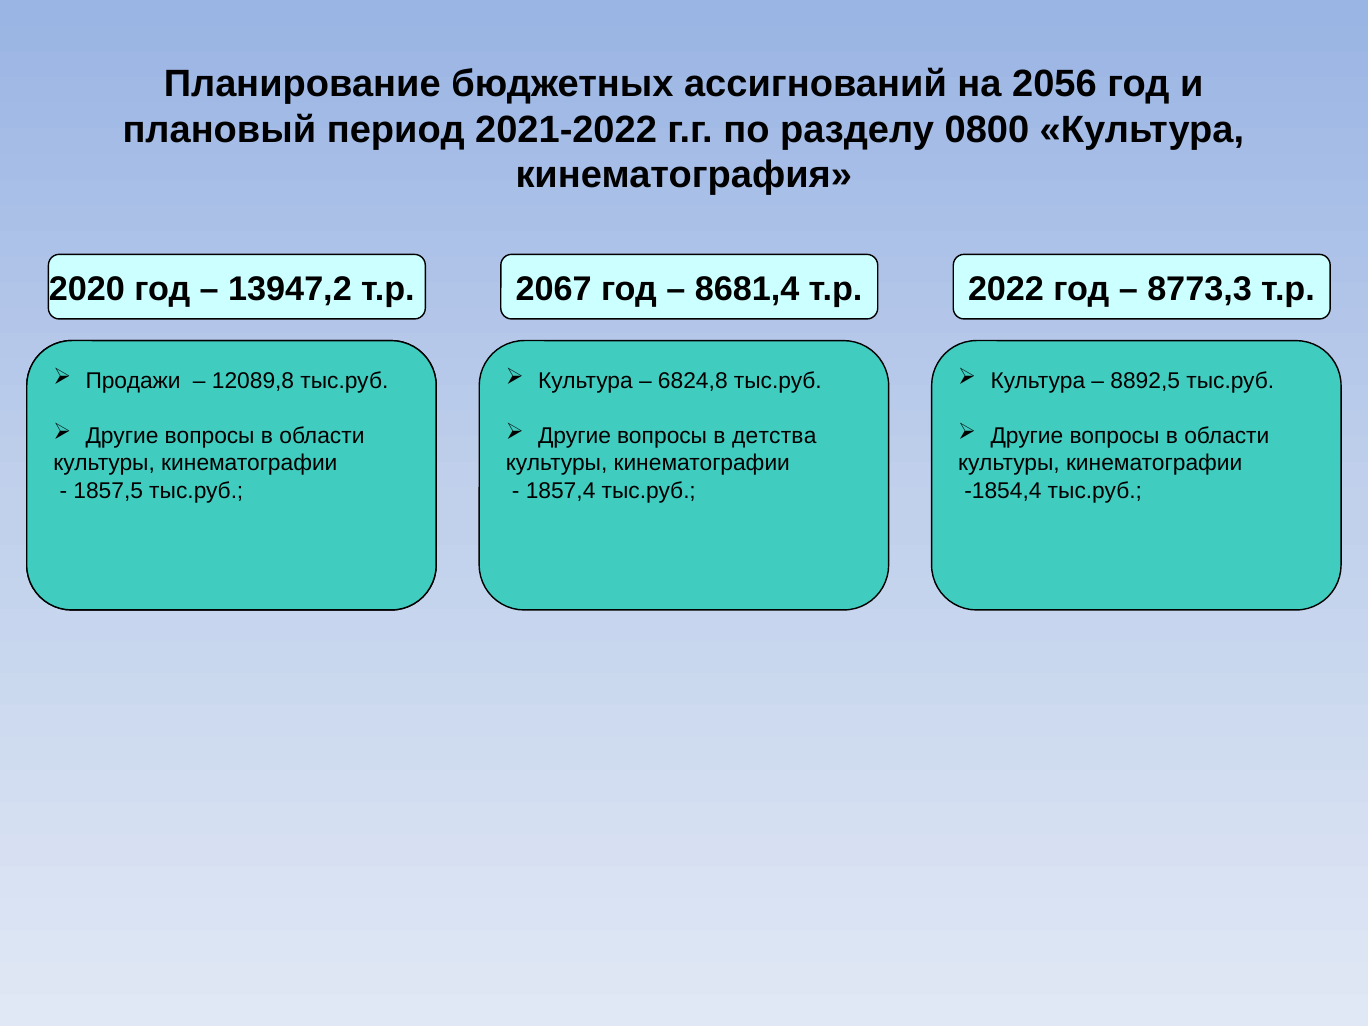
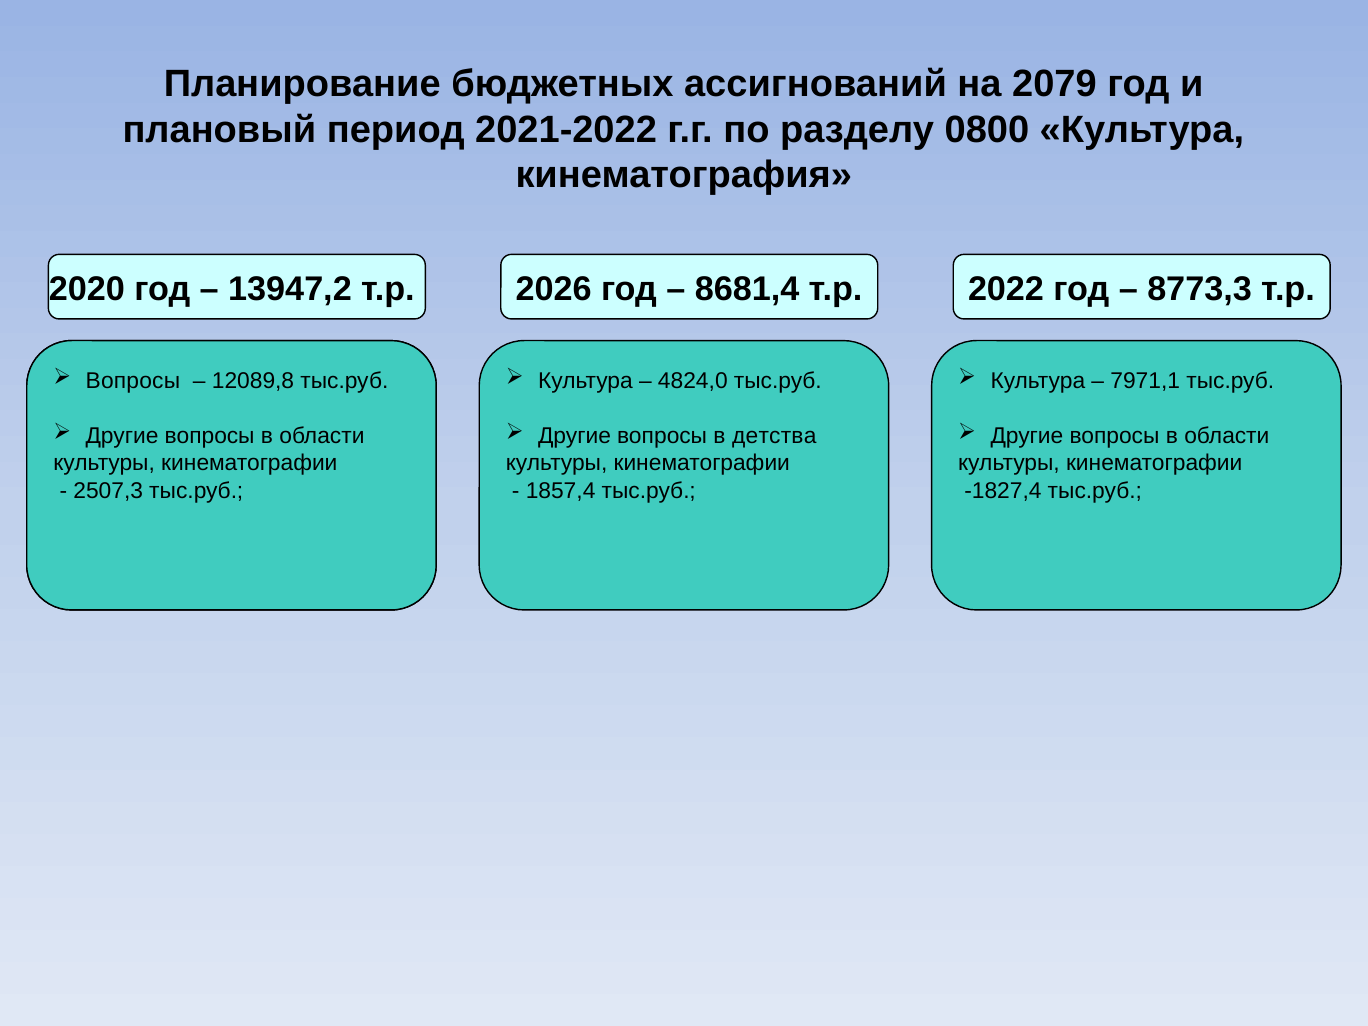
2056: 2056 -> 2079
2067: 2067 -> 2026
Продажи at (133, 381): Продажи -> Вопросы
6824,8: 6824,8 -> 4824,0
8892,5: 8892,5 -> 7971,1
1857,5: 1857,5 -> 2507,3
-1854,4: -1854,4 -> -1827,4
